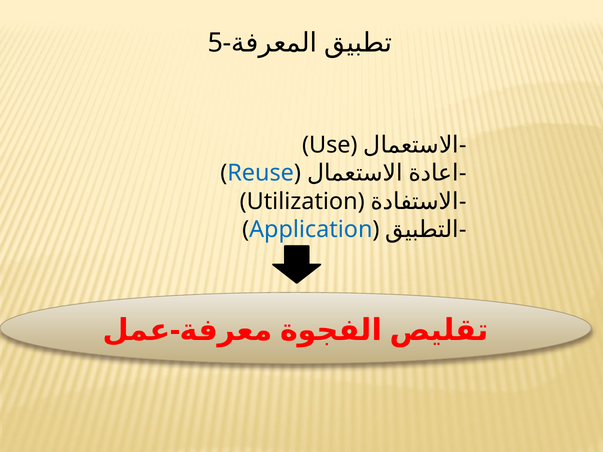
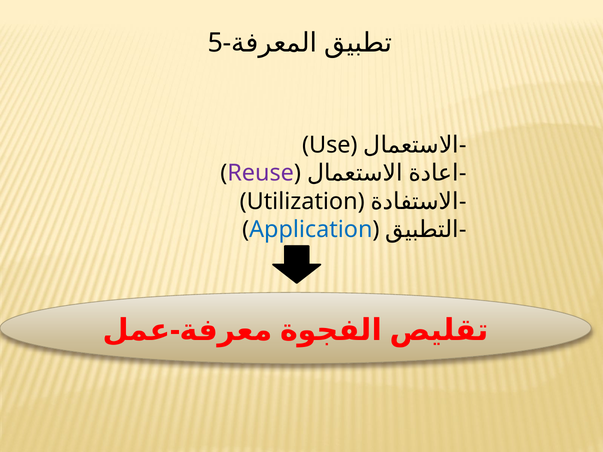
Reuse colour: blue -> purple
